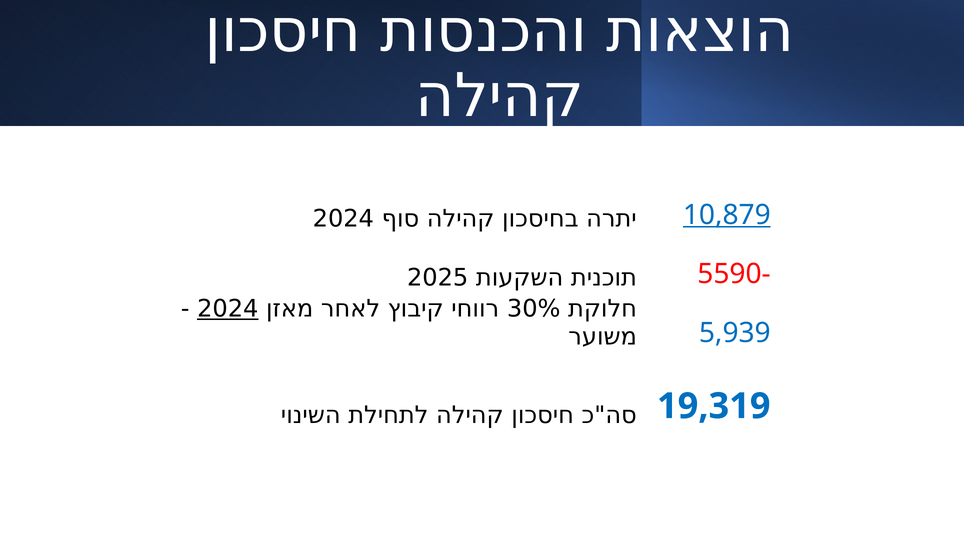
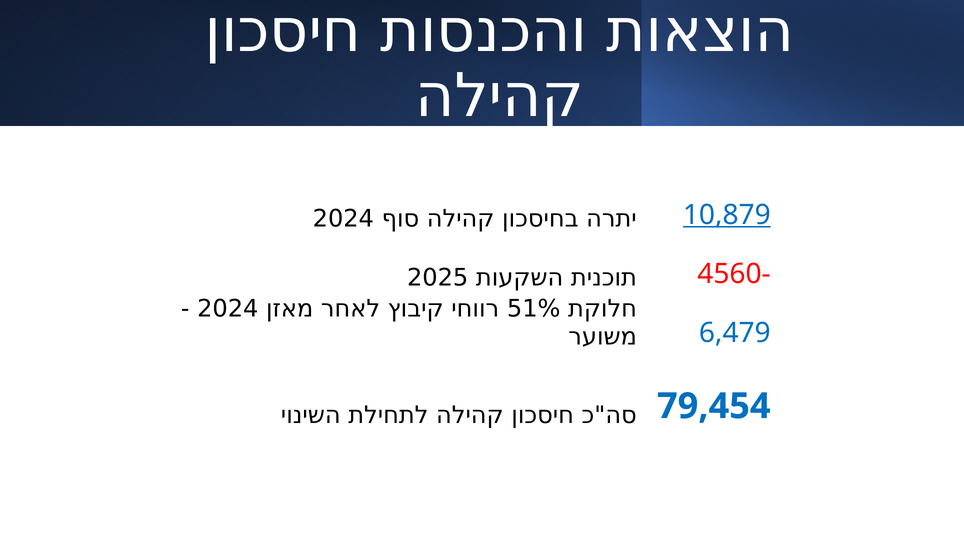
5590-: 5590- -> 4560-
2024 at (228, 309) underline: present -> none
30%: 30% -> 51%
5,939: 5,939 -> 6,479
19,319: 19,319 -> 79,454
